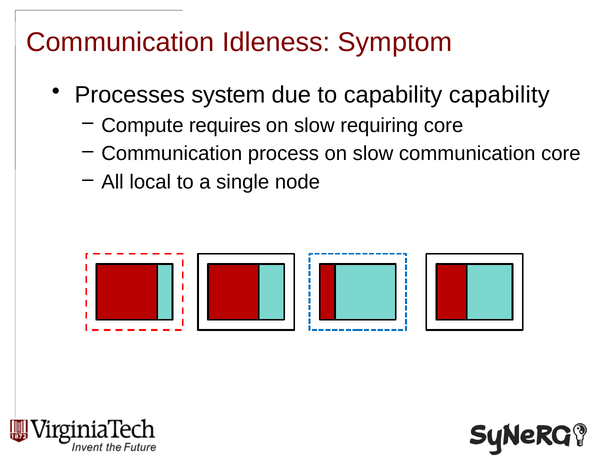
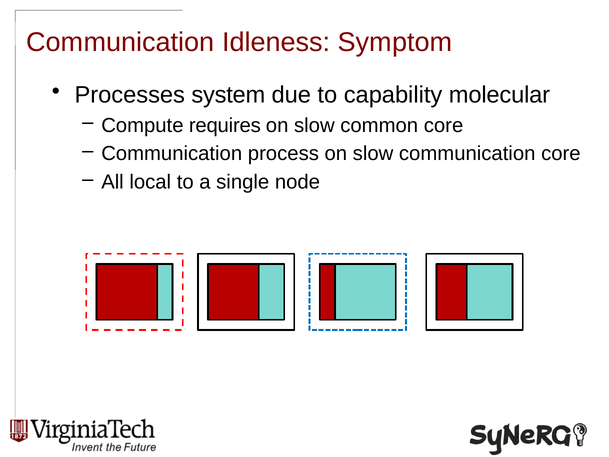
capability capability: capability -> molecular
requiring: requiring -> common
